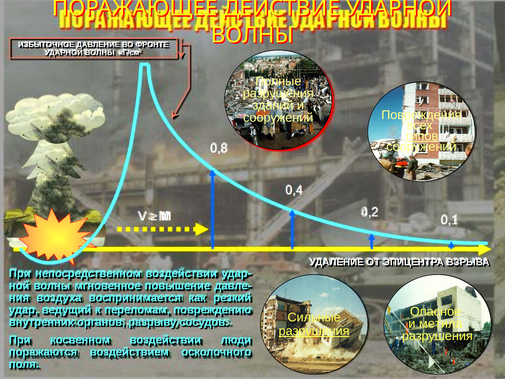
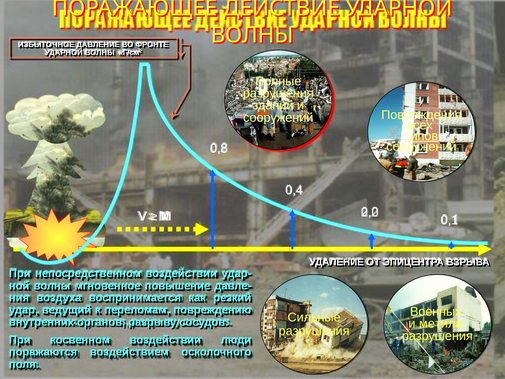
4,2: 4,2 -> 2,0
Опасное: Опасное -> Военных
разрушения at (314, 331) underline: present -> none
